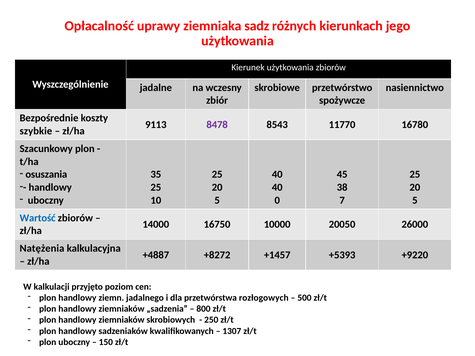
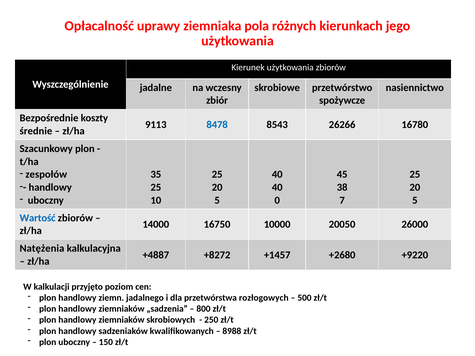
sadz: sadz -> pola
8478 colour: purple -> blue
11770: 11770 -> 26266
szybkie: szybkie -> średnie
osuszania: osuszania -> zespołów
+5393: +5393 -> +2680
1307: 1307 -> 8988
